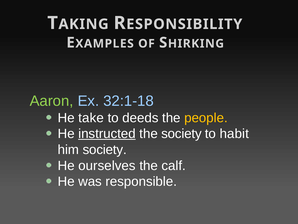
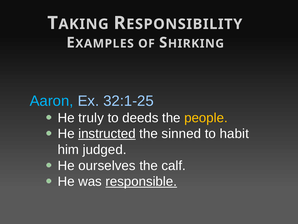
Aaron colour: light green -> light blue
32:1-18: 32:1-18 -> 32:1-25
take: take -> truly
the society: society -> sinned
him society: society -> judged
responsible underline: none -> present
